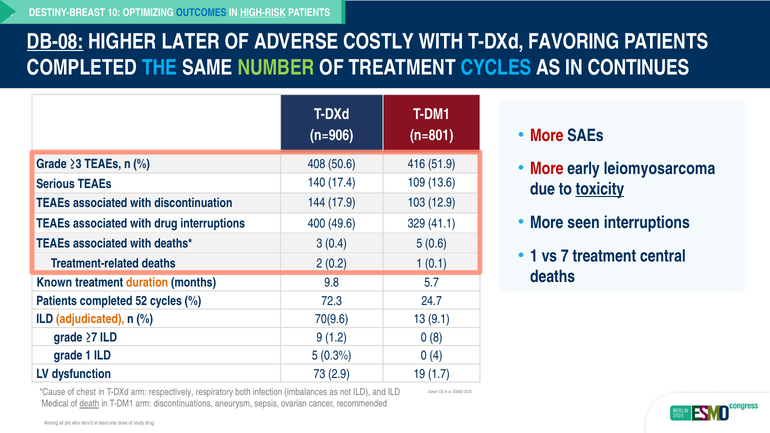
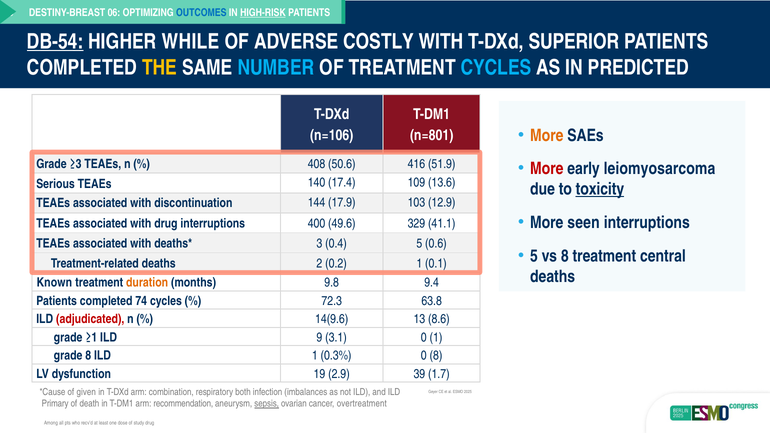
10: 10 -> 06
DB-08: DB-08 -> DB-54
LATER: LATER -> WHILE
FAVORING: FAVORING -> SUPERIOR
THE colour: light blue -> yellow
NUMBER colour: light green -> light blue
CONTINUES: CONTINUES -> PREDICTED
More at (547, 135) colour: red -> orange
n=906: n=906 -> n=106
1 at (534, 256): 1 -> 5
vs 7: 7 -> 8
5.7: 5.7 -> 9.4
52: 52 -> 74
24.7: 24.7 -> 63.8
adjudicated colour: orange -> red
70(9.6: 70(9.6 -> 14(9.6
9.1: 9.1 -> 8.6
≥7: ≥7 -> ≥1
1.2: 1.2 -> 3.1
0 8: 8 -> 1
grade 1: 1 -> 8
ILD 5: 5 -> 1
0 4: 4 -> 8
73: 73 -> 19
19: 19 -> 39
chest: chest -> given
respectively: respectively -> combination
Medical: Medical -> Primary
death underline: present -> none
discontinuations: discontinuations -> recommendation
sepsis underline: none -> present
recommended: recommended -> overtreatment
